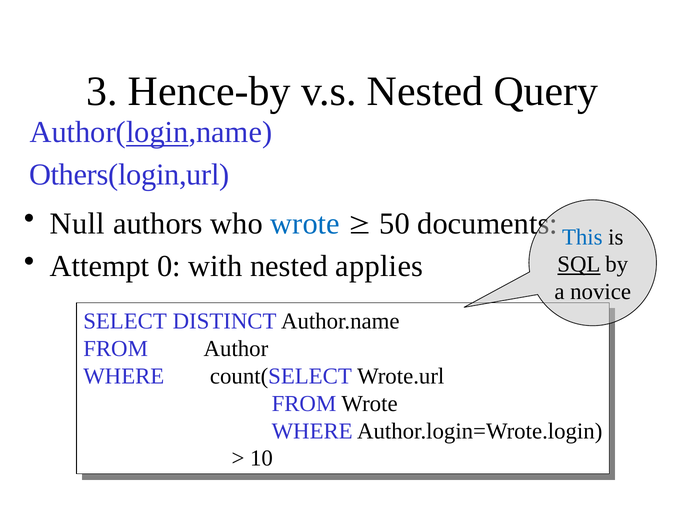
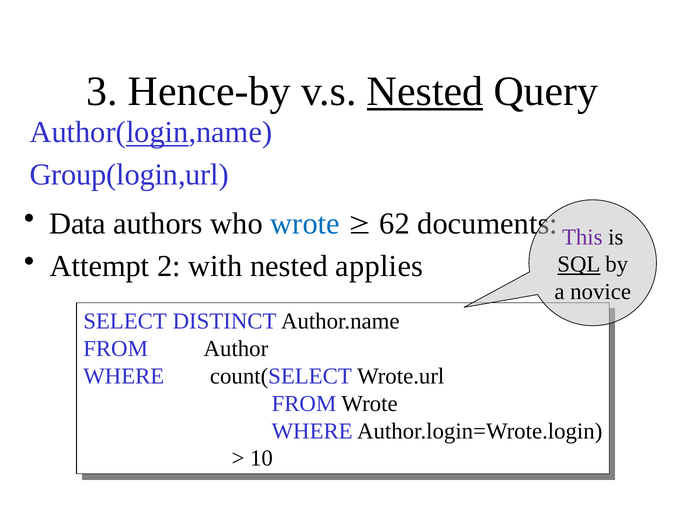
Nested at (425, 91) underline: none -> present
Others(login,url: Others(login,url -> Group(login,url
Null: Null -> Data
50: 50 -> 62
This colour: blue -> purple
0: 0 -> 2
